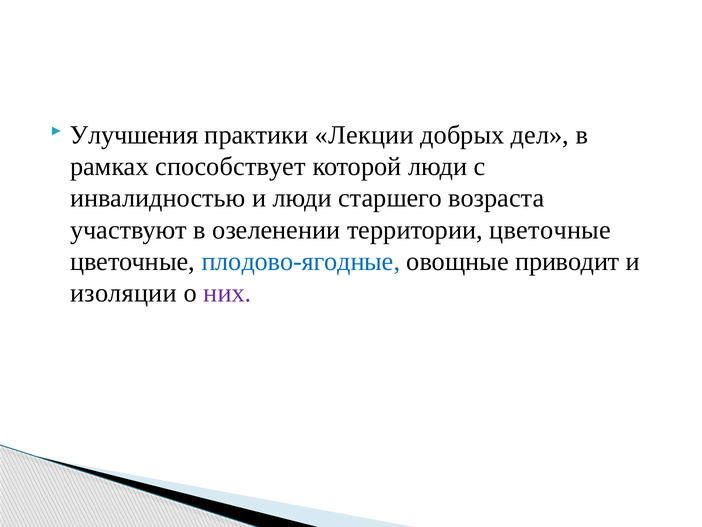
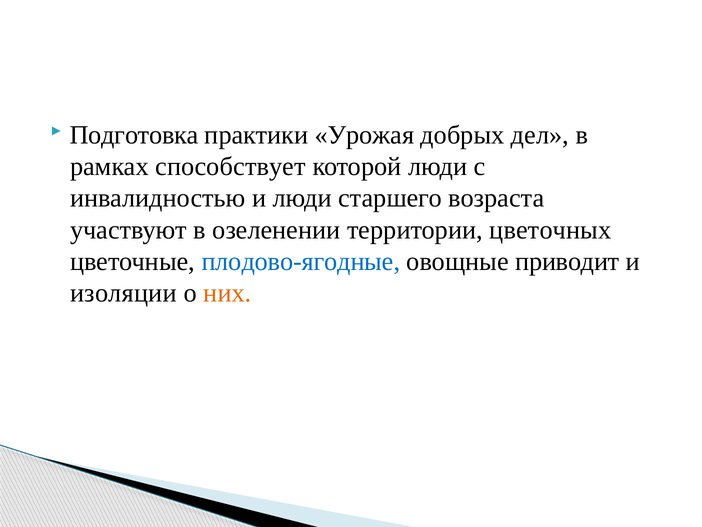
Улучшения: Улучшения -> Подготовка
Лекции: Лекции -> Урожая
территории цветочные: цветочные -> цветочных
них colour: purple -> orange
